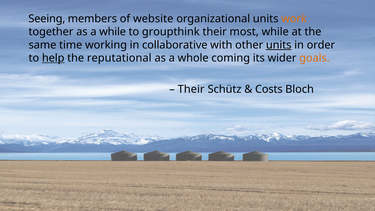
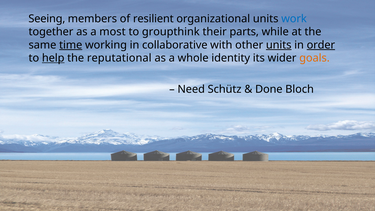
website: website -> resilient
work colour: orange -> blue
a while: while -> most
most: most -> parts
time underline: none -> present
order underline: none -> present
coming: coming -> identity
Their at (191, 89): Their -> Need
Costs: Costs -> Done
